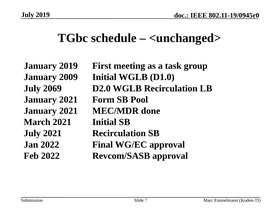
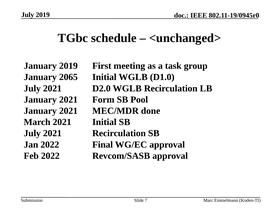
2009: 2009 -> 2065
2069 at (52, 88): 2069 -> 2021
